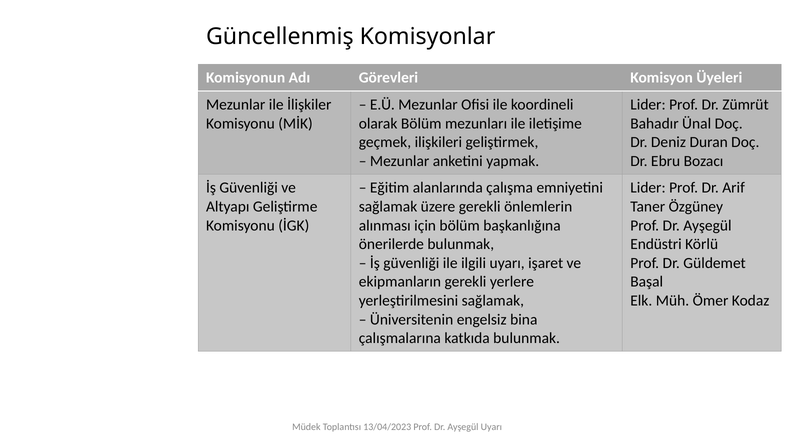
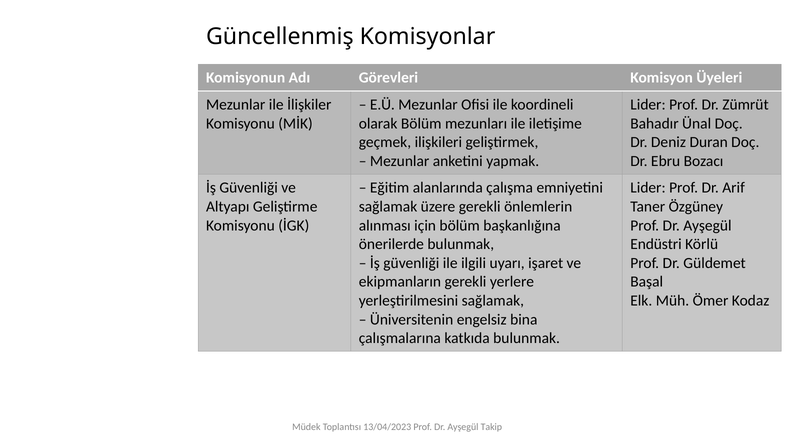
Ayşegül Uyarı: Uyarı -> Takip
